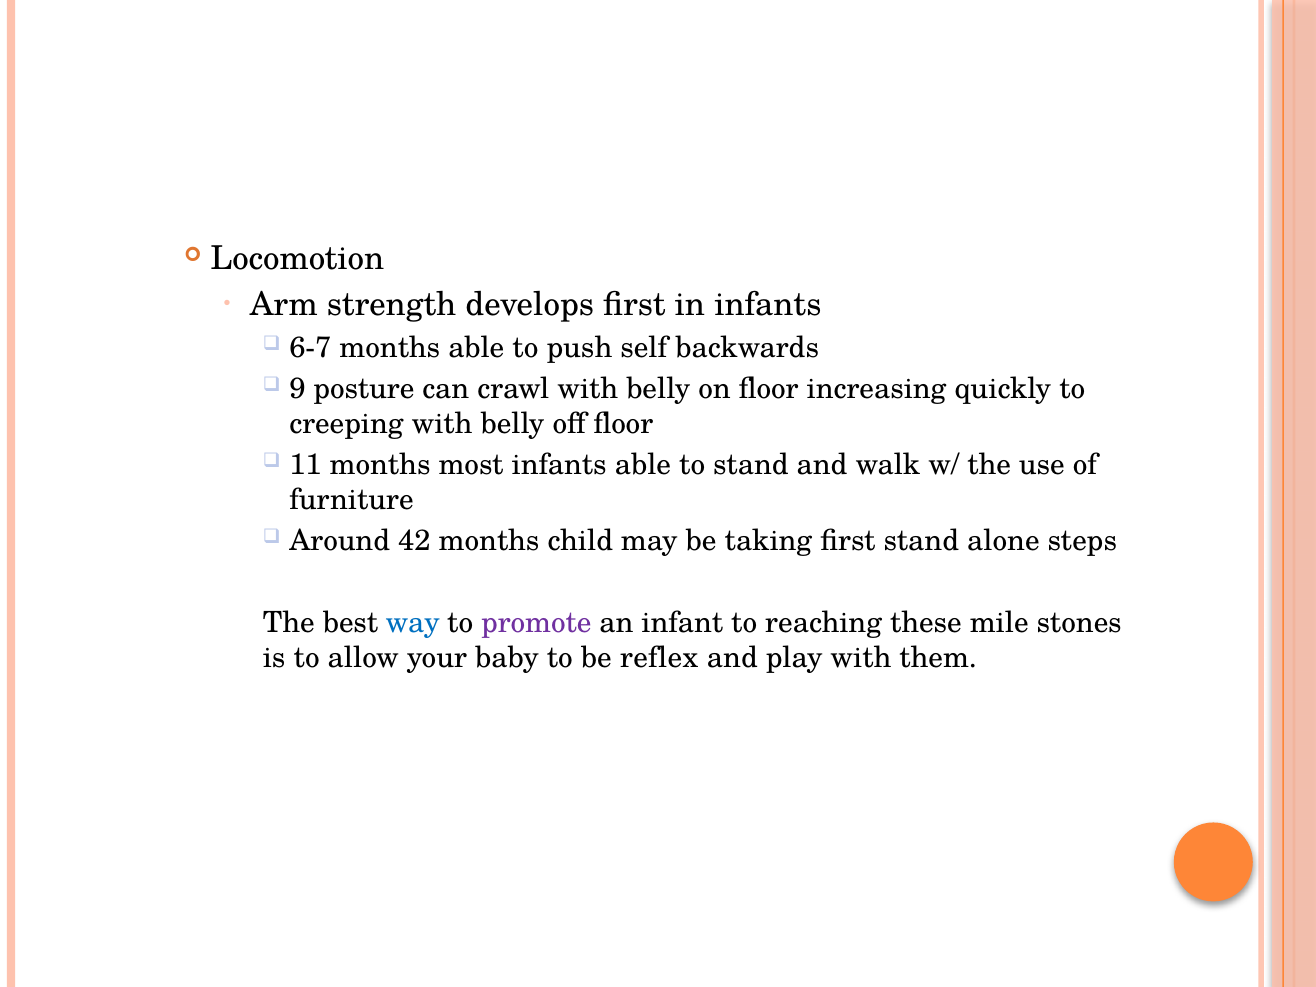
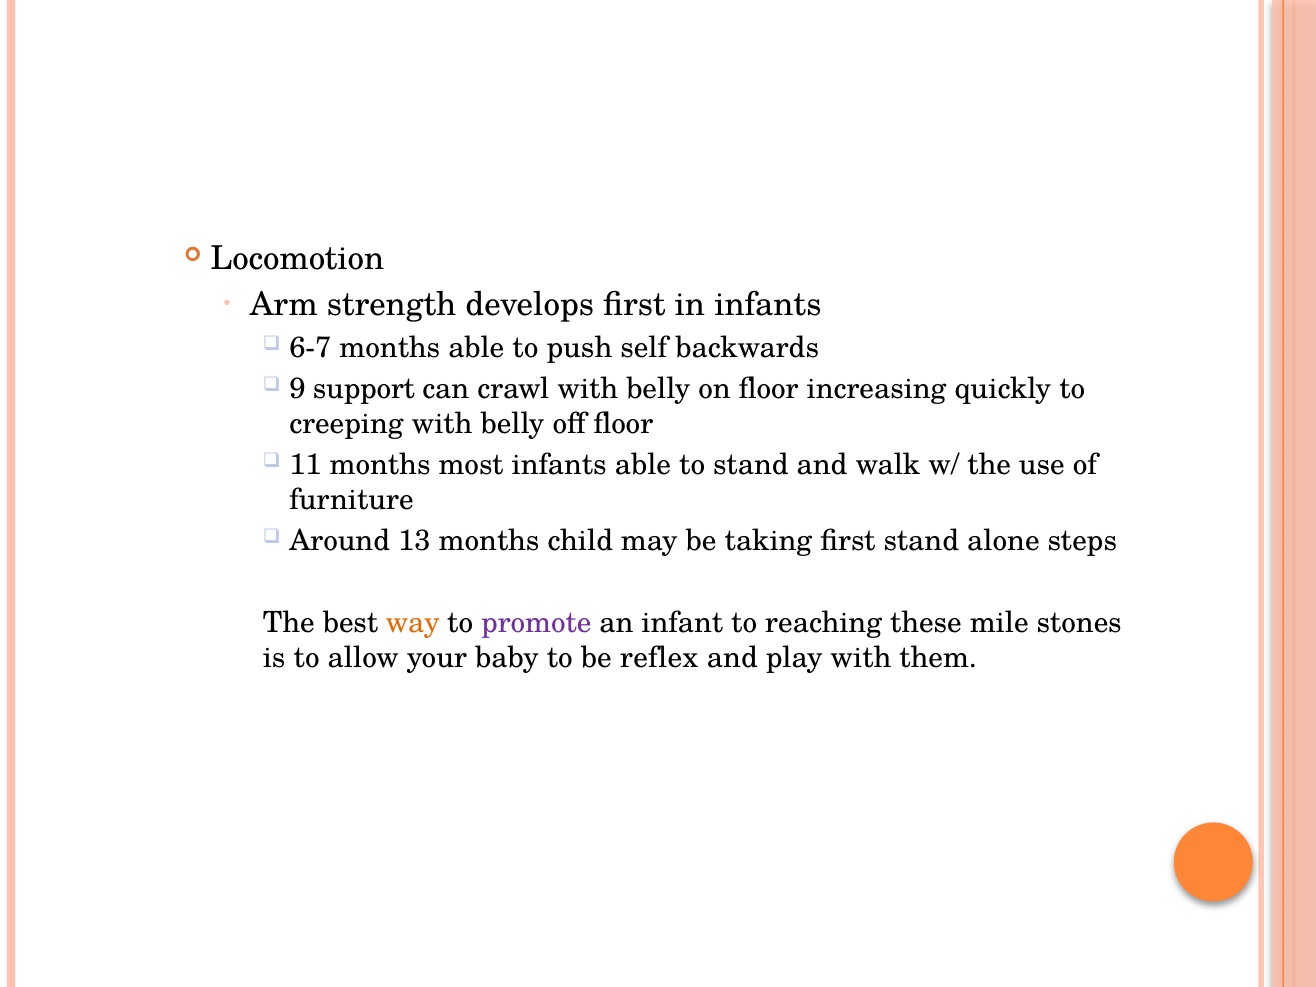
posture: posture -> support
42: 42 -> 13
way colour: blue -> orange
